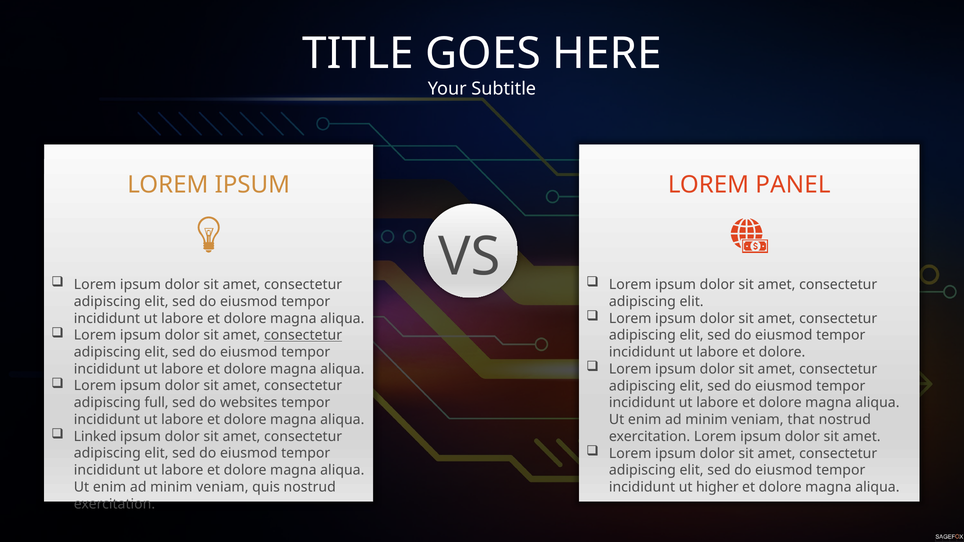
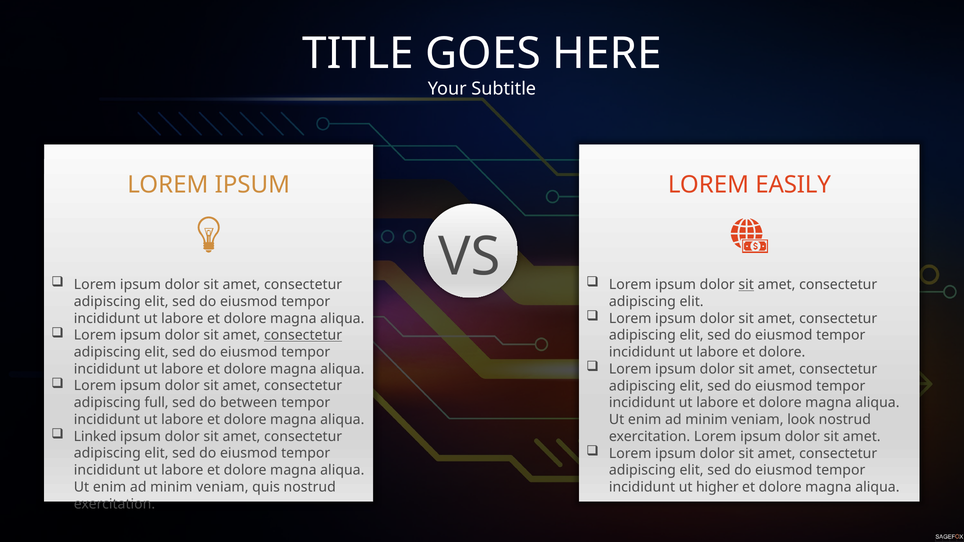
PANEL: PANEL -> EASILY
sit at (746, 285) underline: none -> present
websites: websites -> between
that: that -> look
